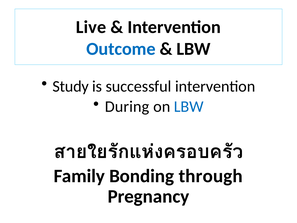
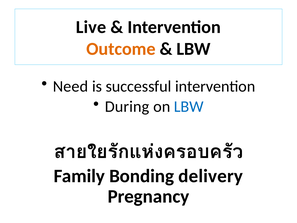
Outcome colour: blue -> orange
Study: Study -> Need
through: through -> delivery
